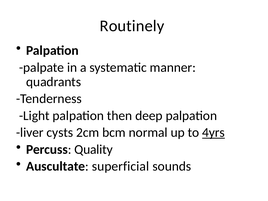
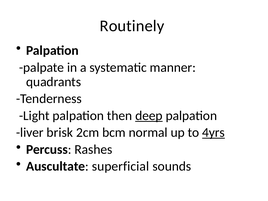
deep underline: none -> present
cysts: cysts -> brisk
Quality: Quality -> Rashes
